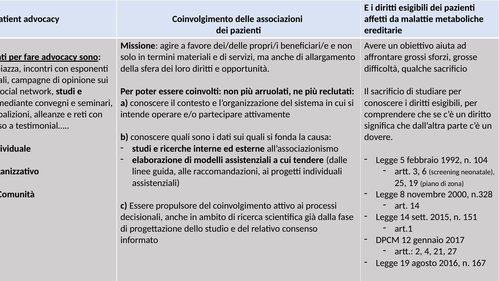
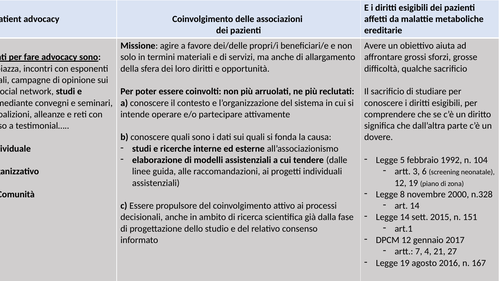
25 at (401, 183): 25 -> 12
2: 2 -> 7
